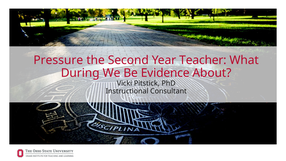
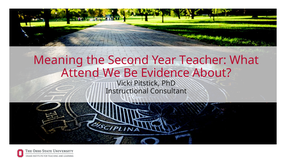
Pressure: Pressure -> Meaning
During: During -> Attend
